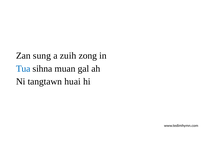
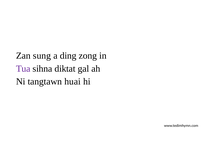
zuih: zuih -> ding
Tua colour: blue -> purple
muan: muan -> diktat
